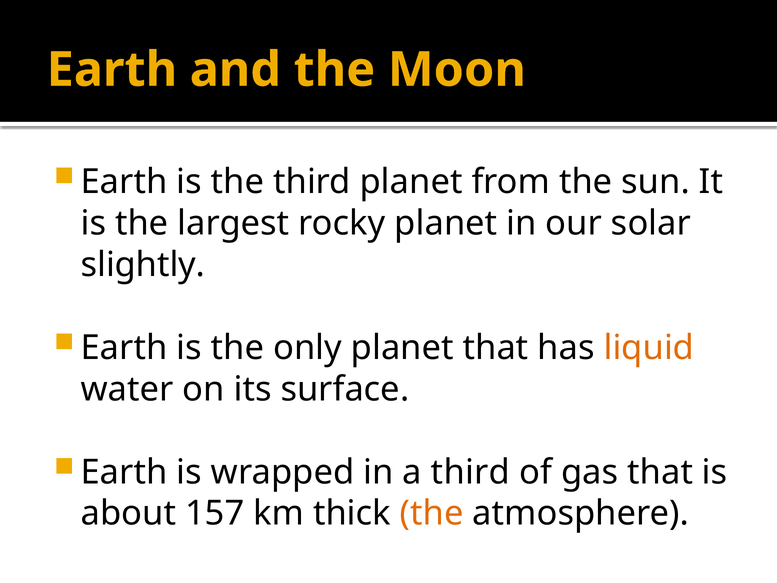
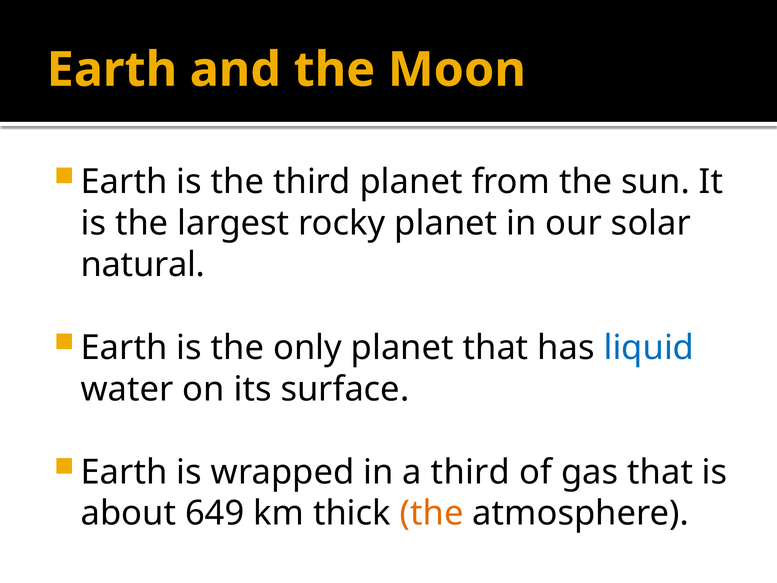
slightly: slightly -> natural
liquid colour: orange -> blue
157: 157 -> 649
